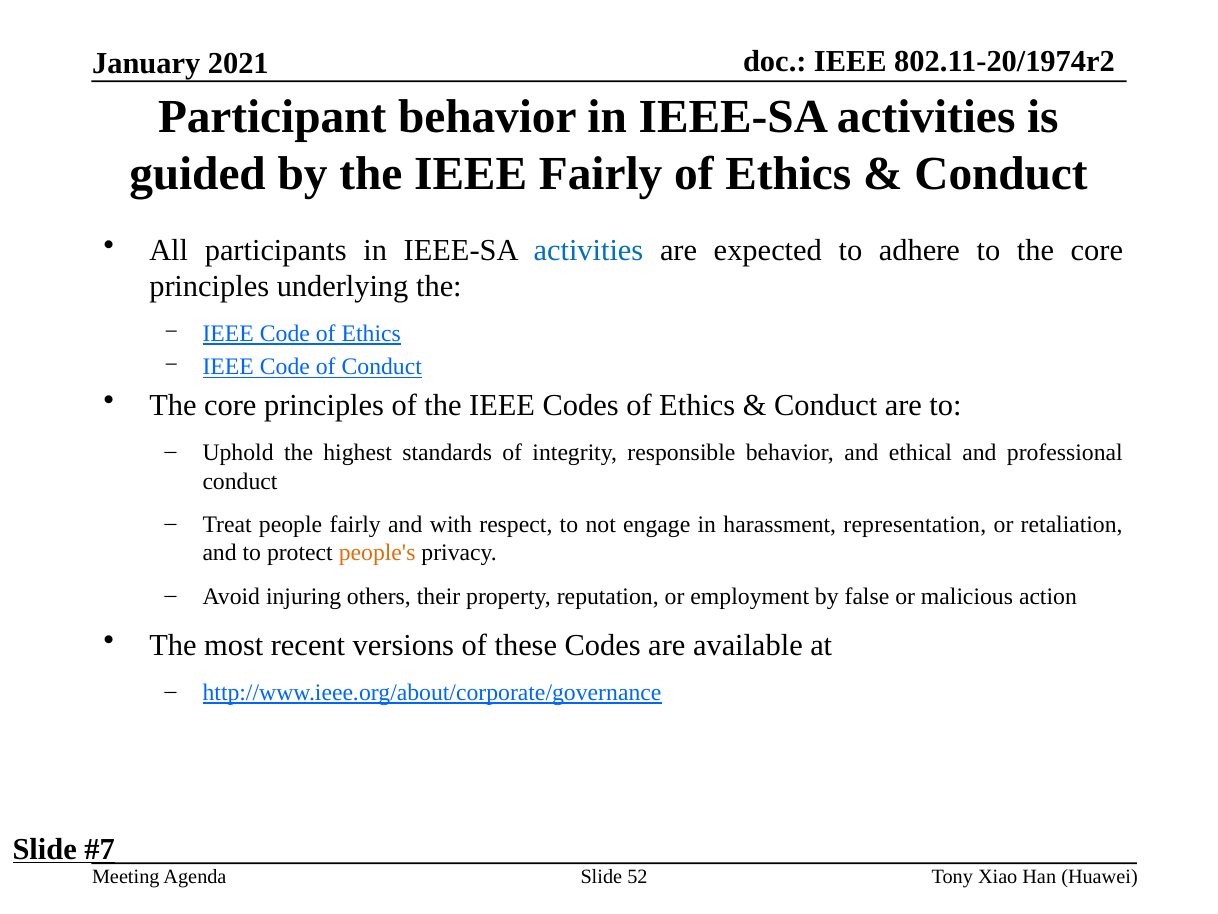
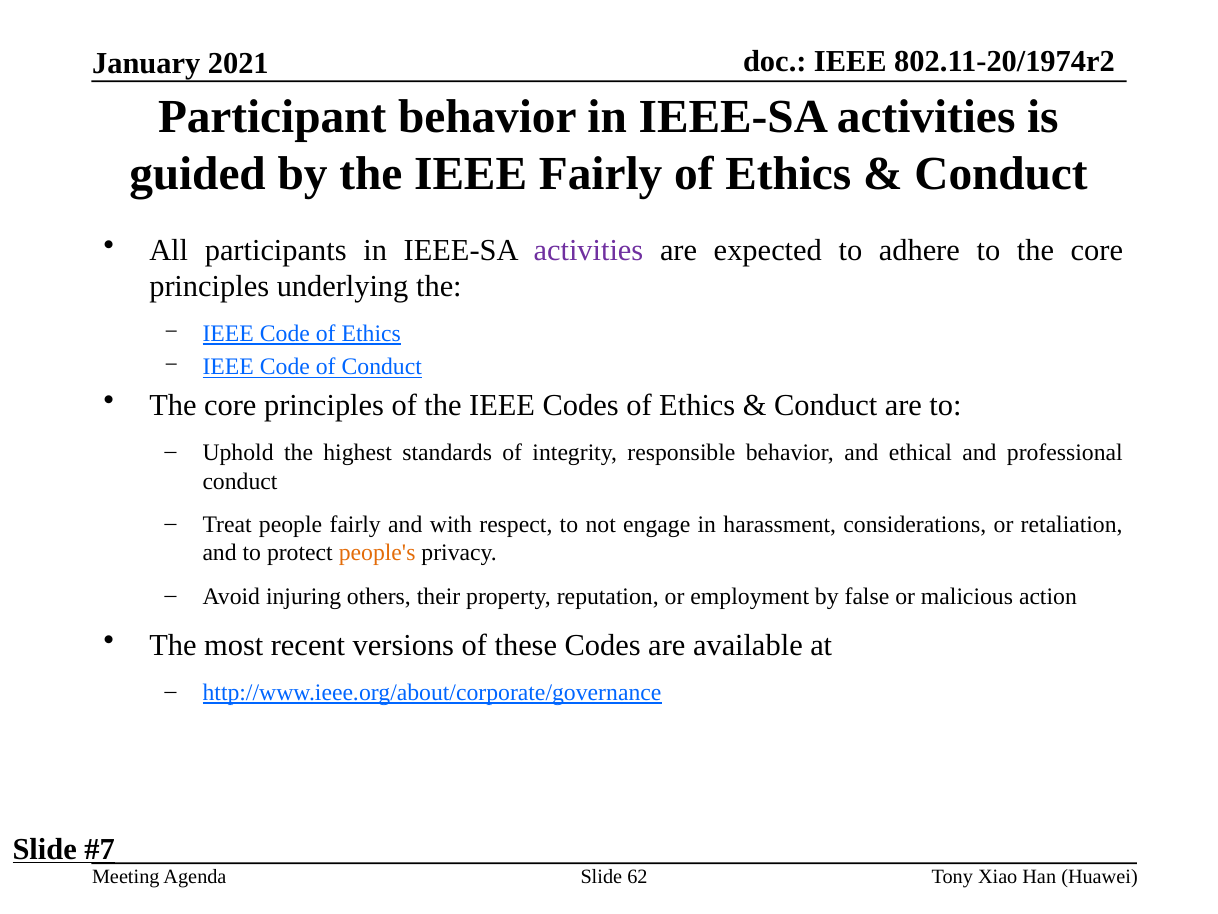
activities at (588, 250) colour: blue -> purple
representation: representation -> considerations
52: 52 -> 62
